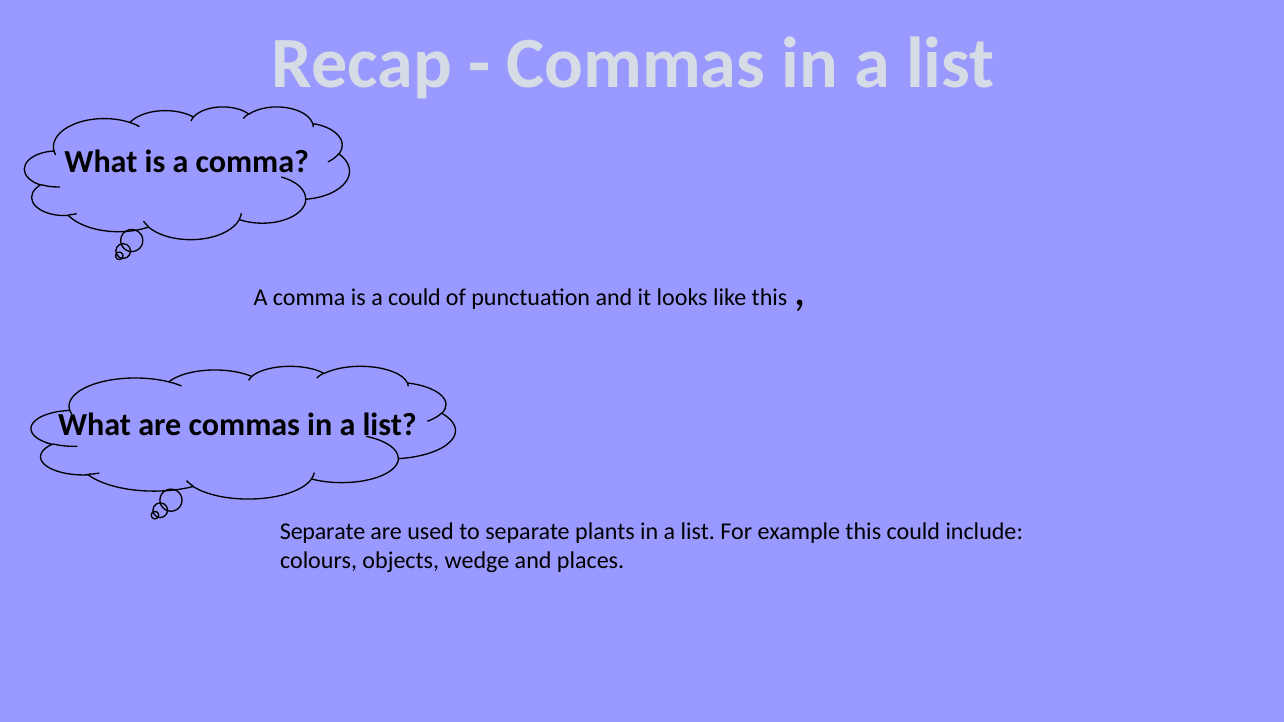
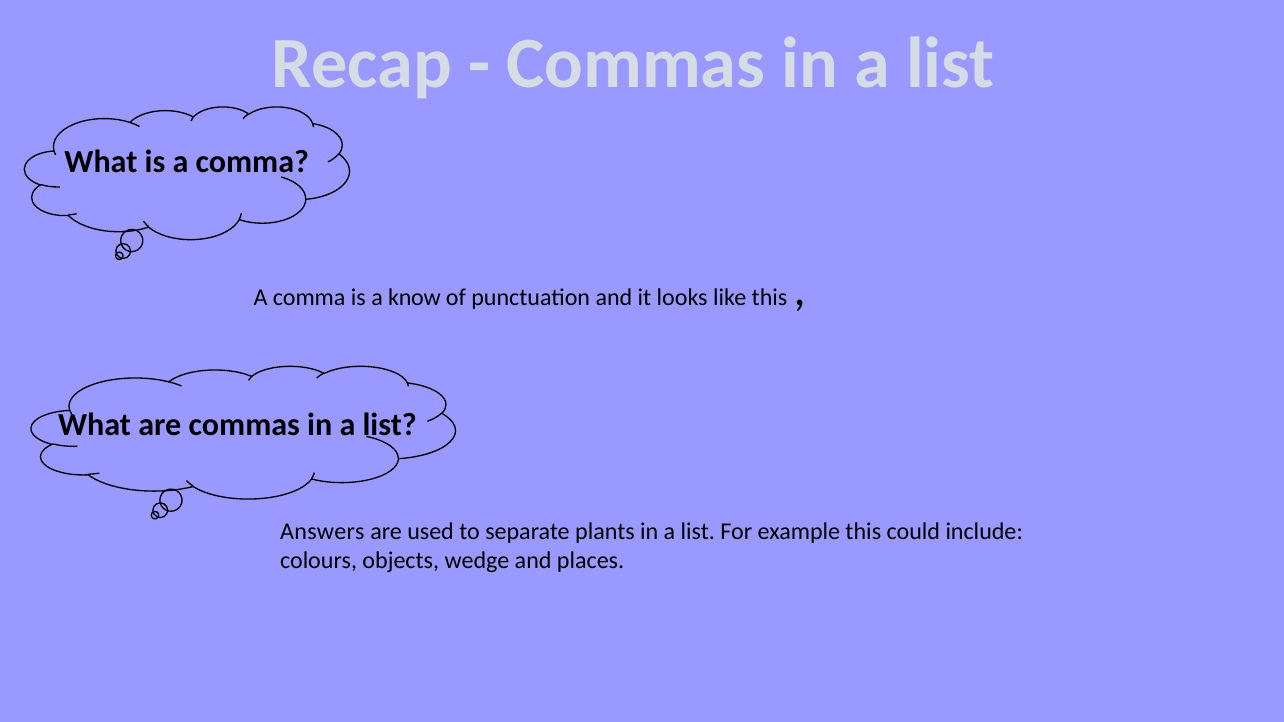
a could: could -> know
Separate at (323, 531): Separate -> Answers
